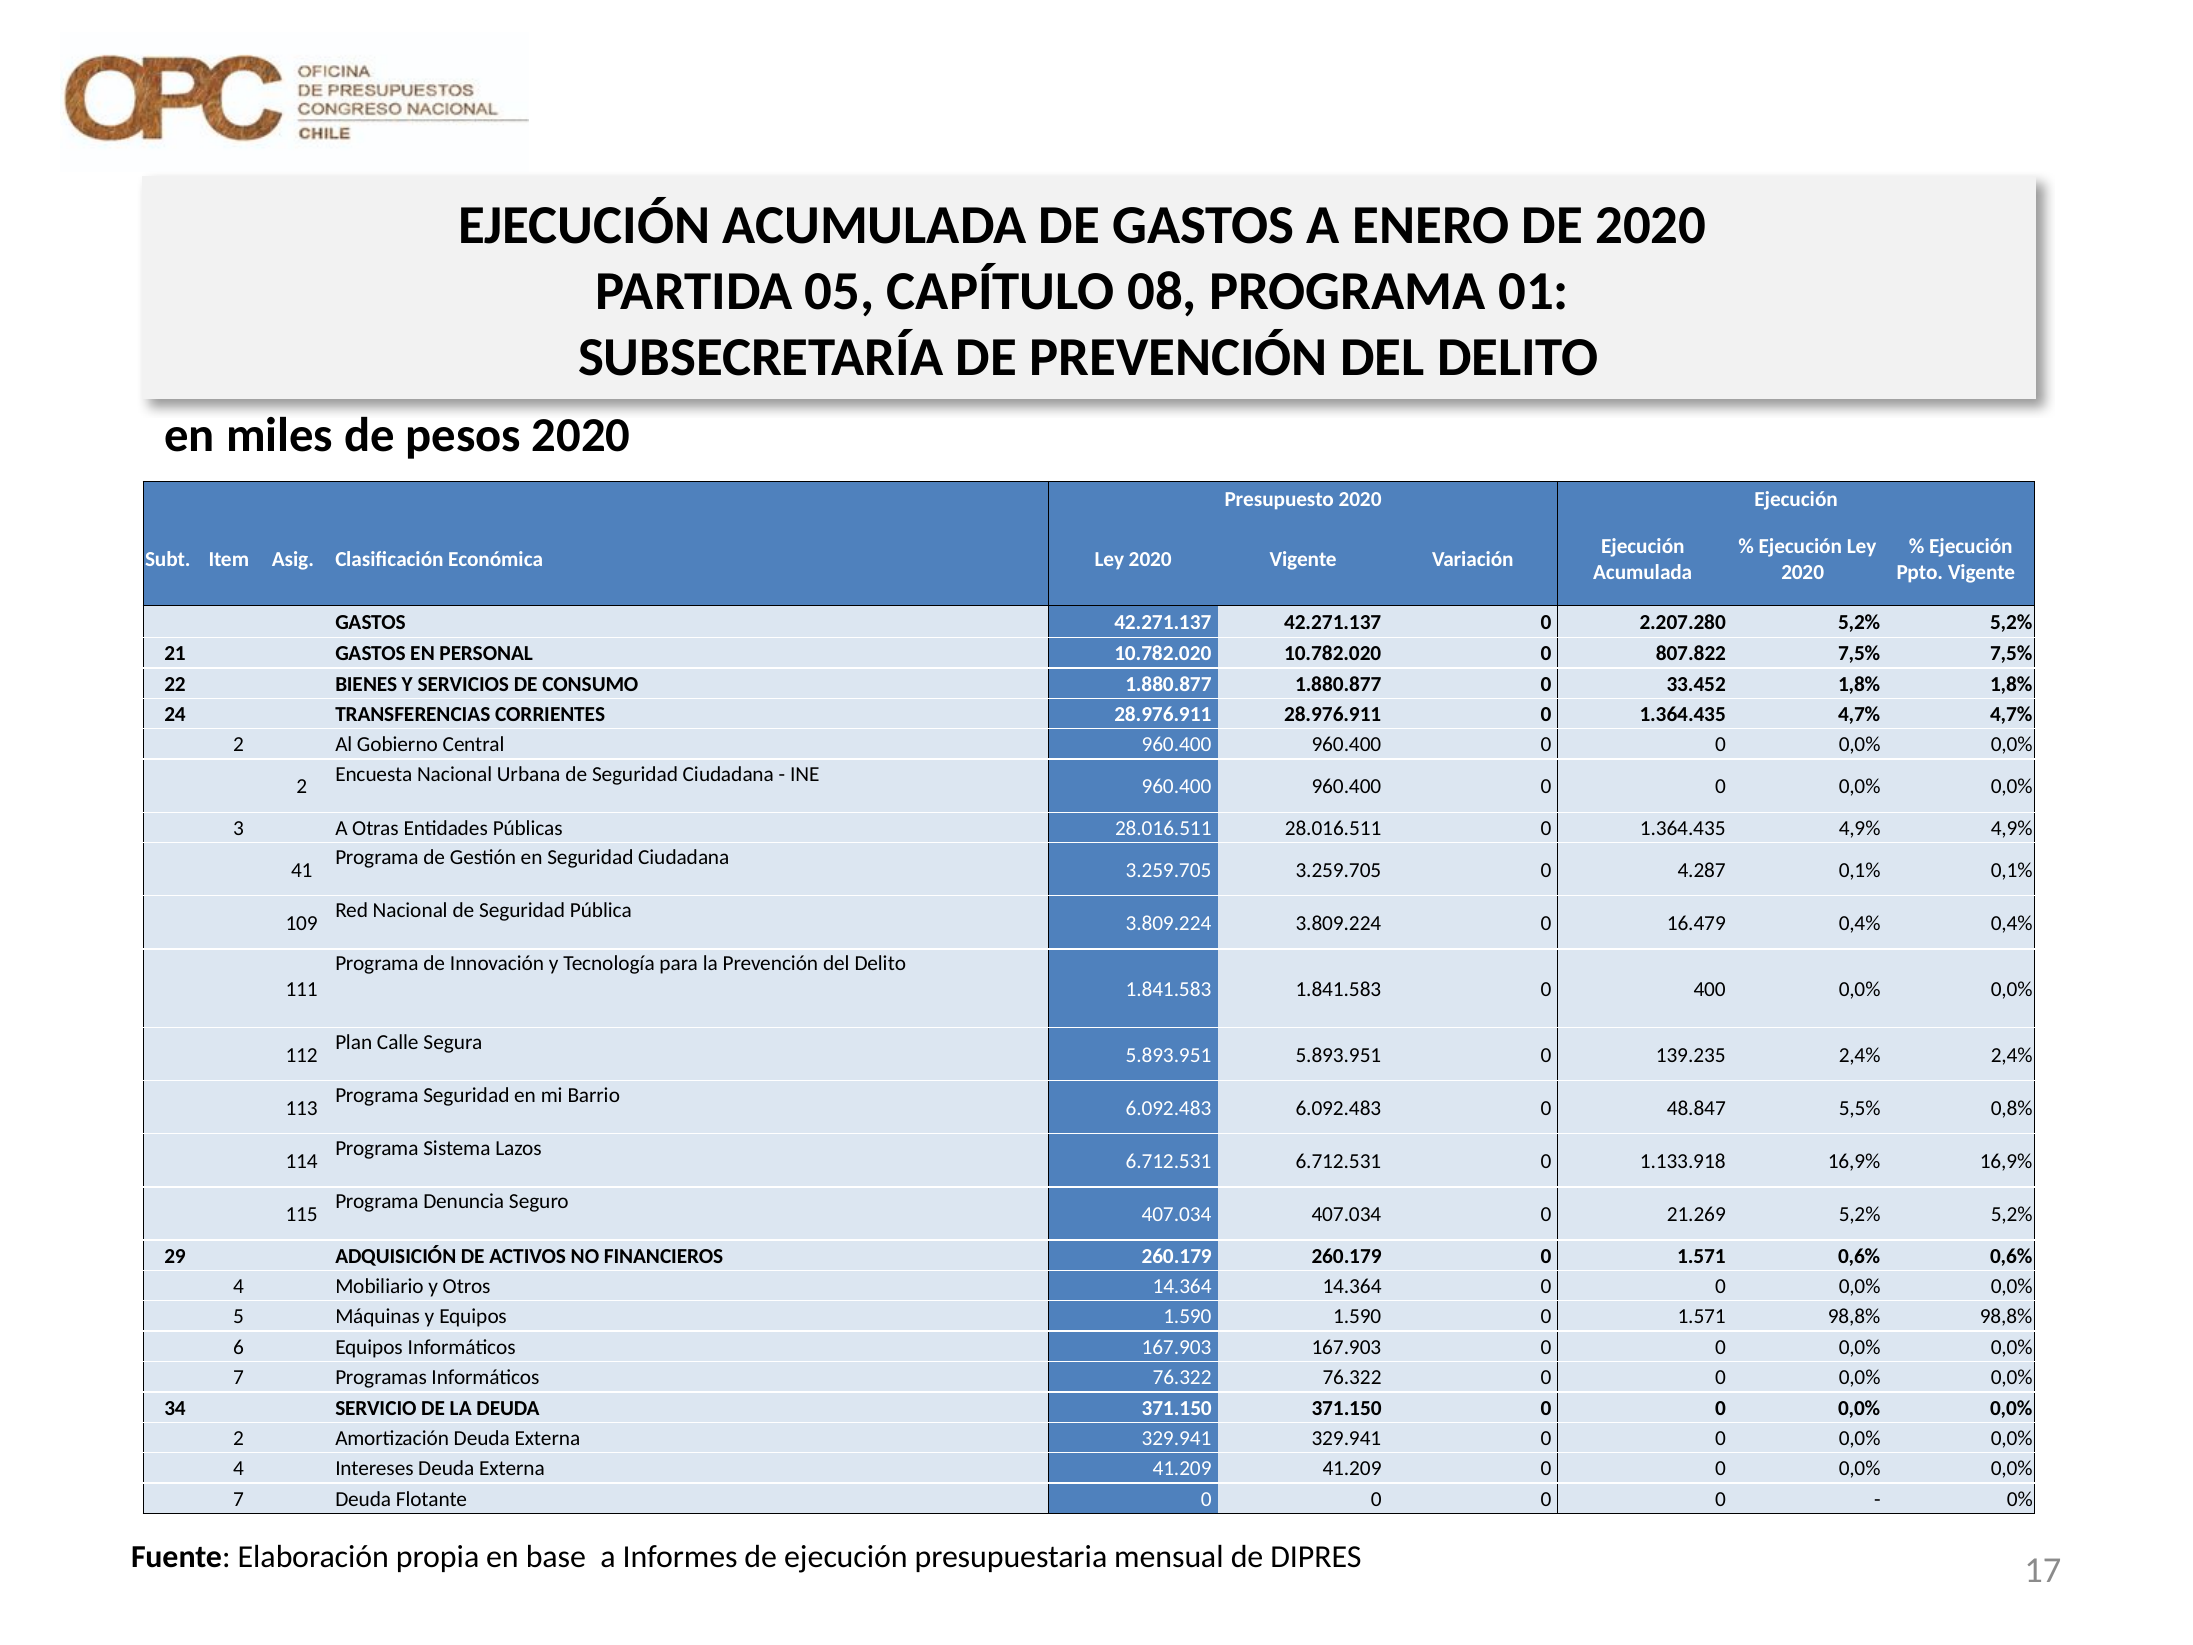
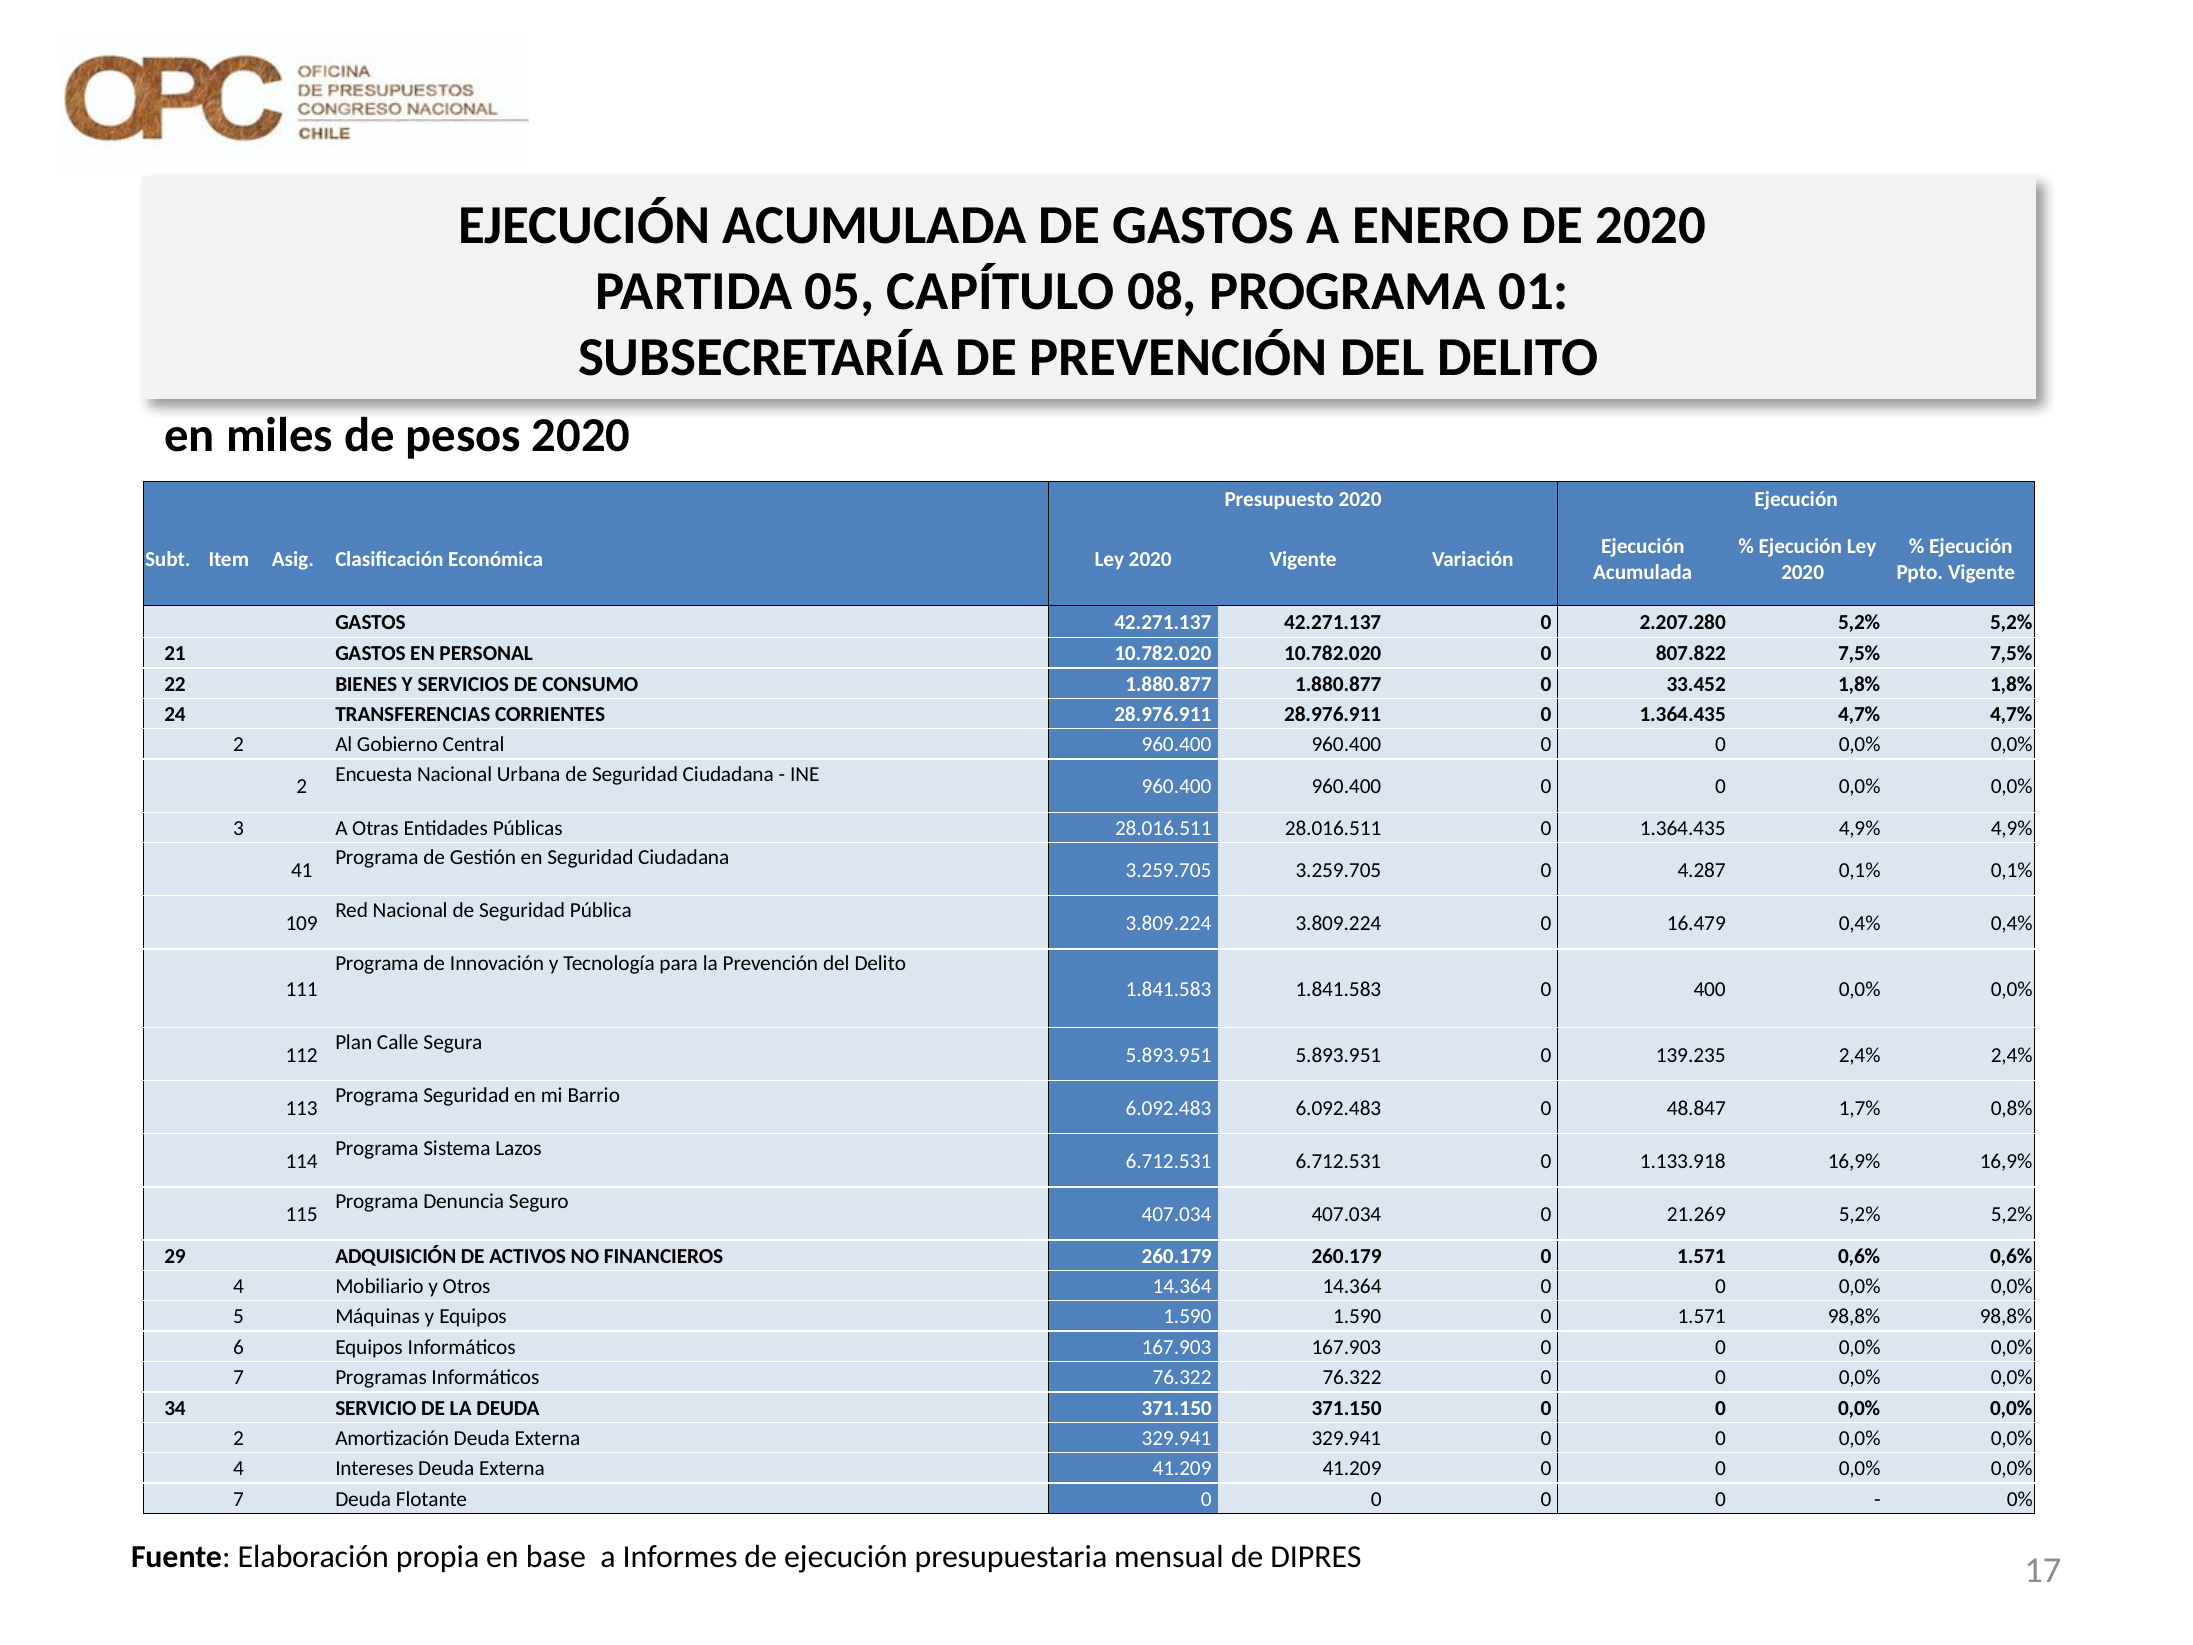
5,5%: 5,5% -> 1,7%
